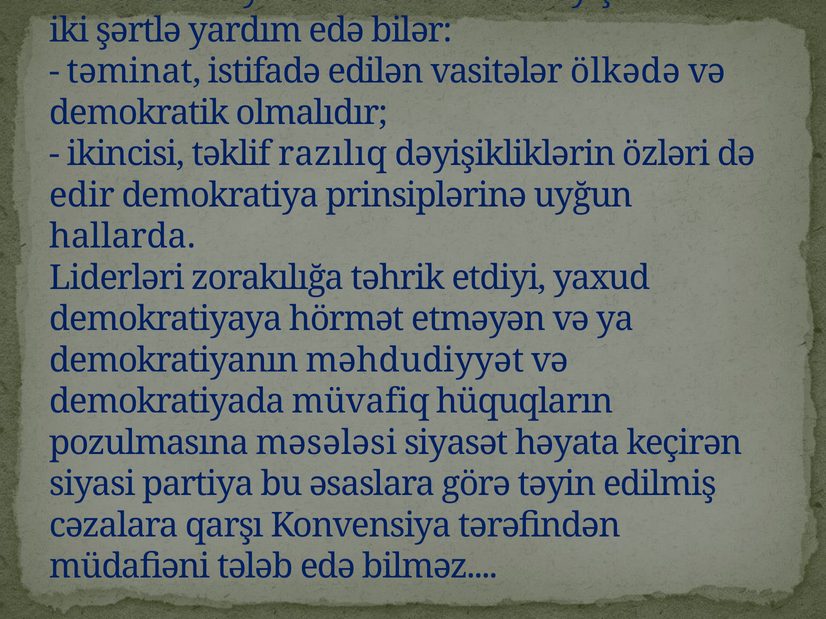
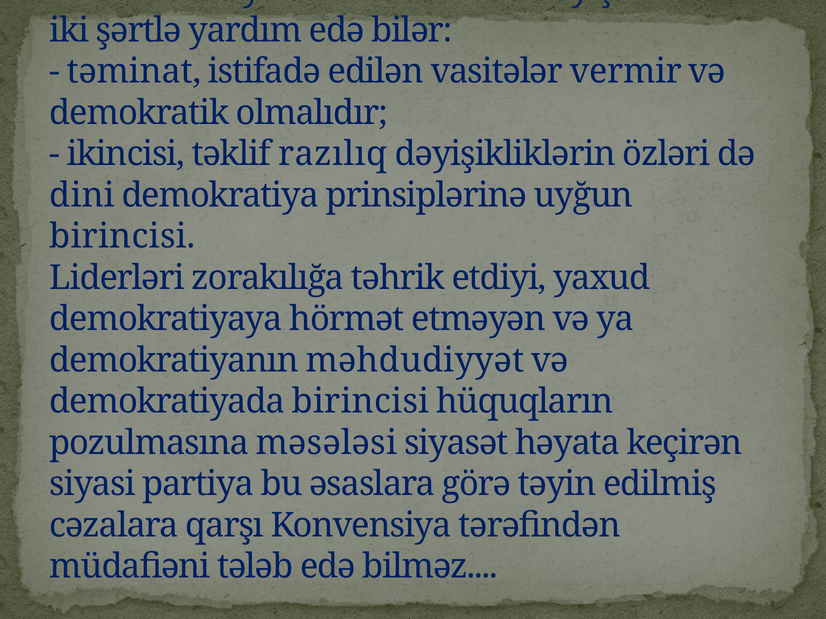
ölkədə: ölkədə -> vermir
edir: edir -> dini
hallarda at (123, 237): hallarda -> birincisi
demokratiyada müvafiq: müvafiq -> birincisi
